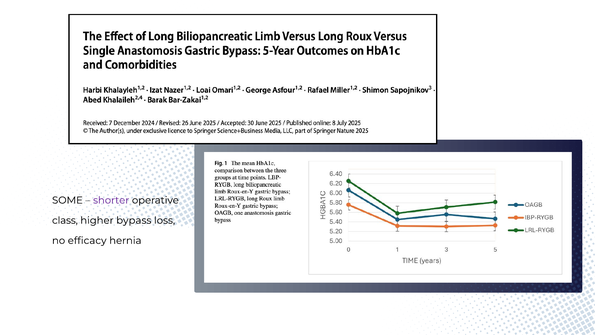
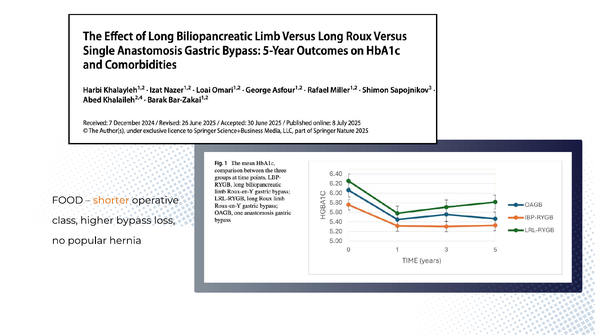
SOME: SOME -> FOOD
shorter colour: purple -> orange
efficacy: efficacy -> popular
